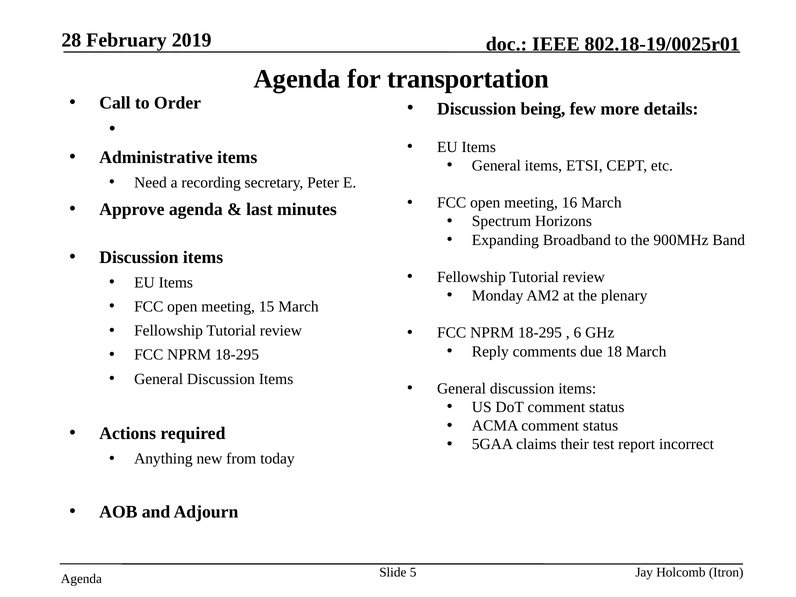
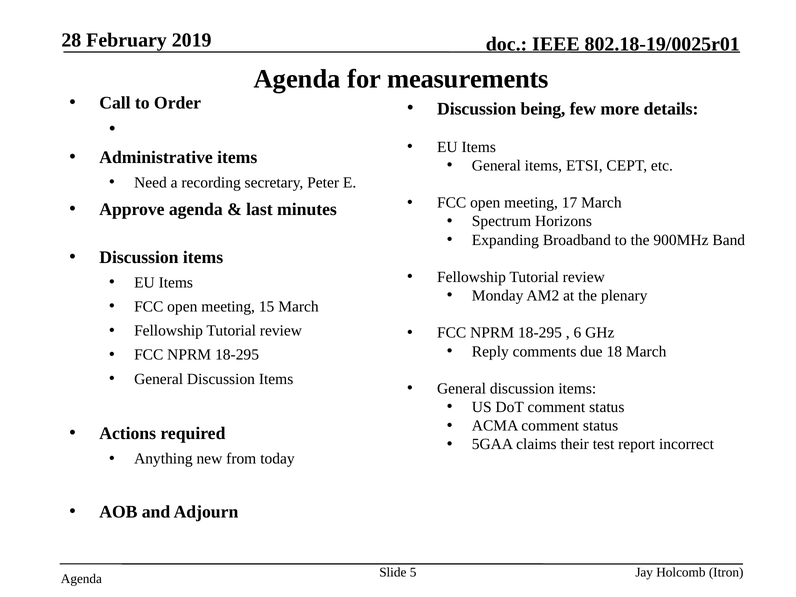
transportation: transportation -> measurements
16: 16 -> 17
